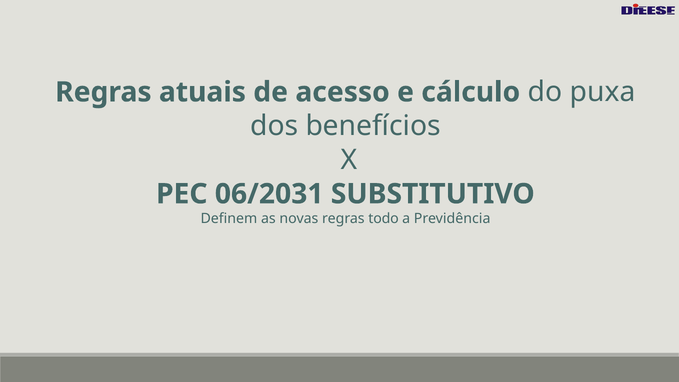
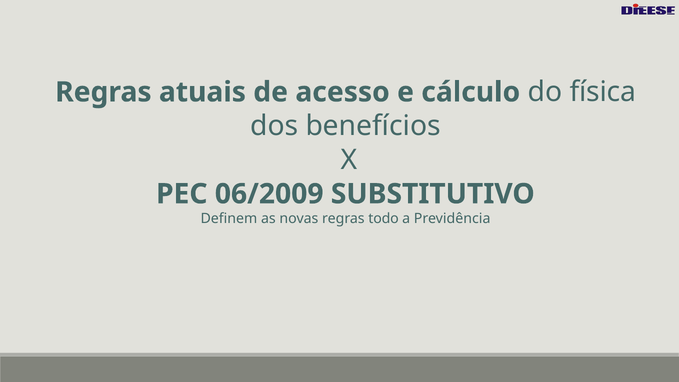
puxa: puxa -> física
06/2031: 06/2031 -> 06/2009
